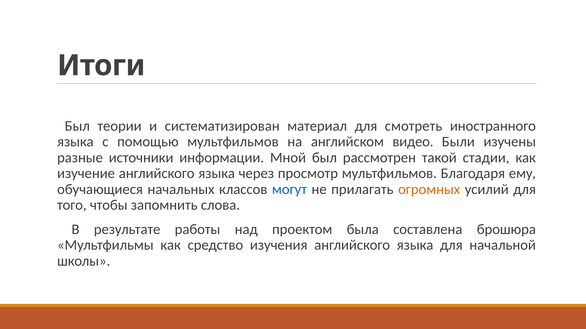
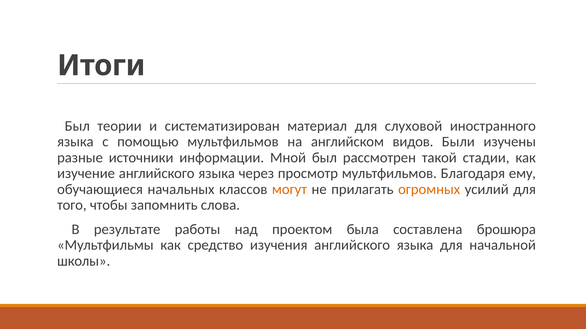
смотреть: смотреть -> слуховой
видео: видео -> видов
могут colour: blue -> orange
